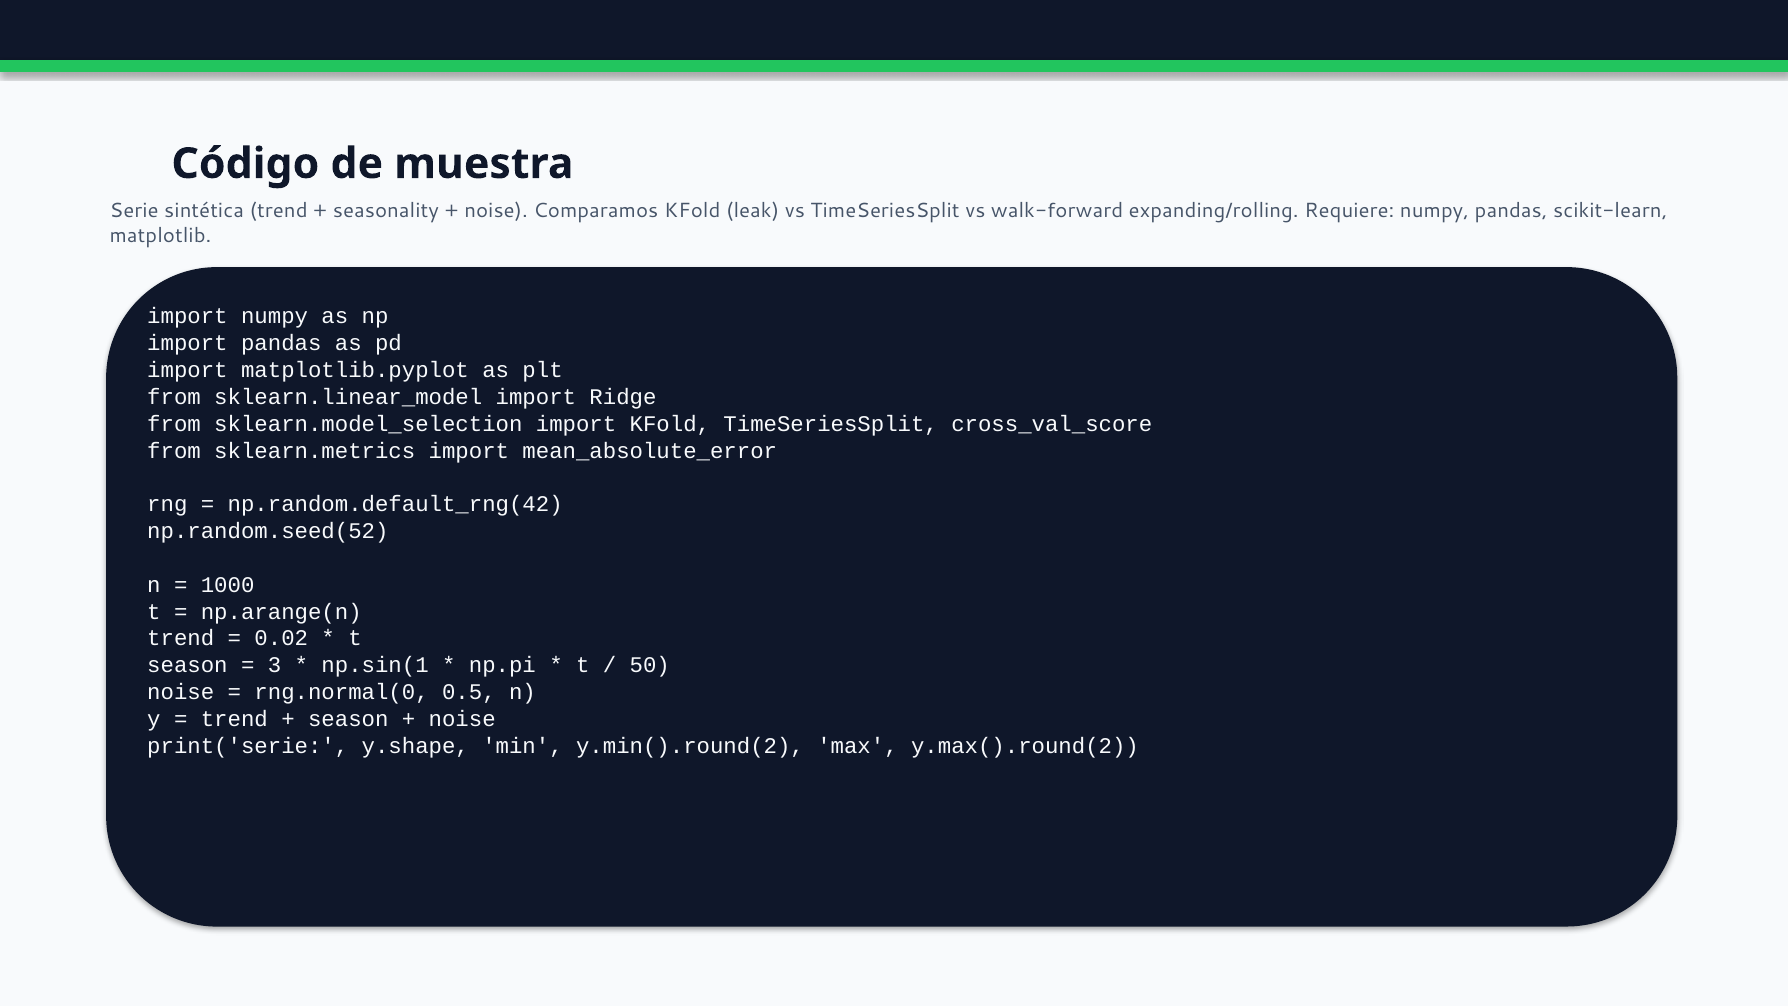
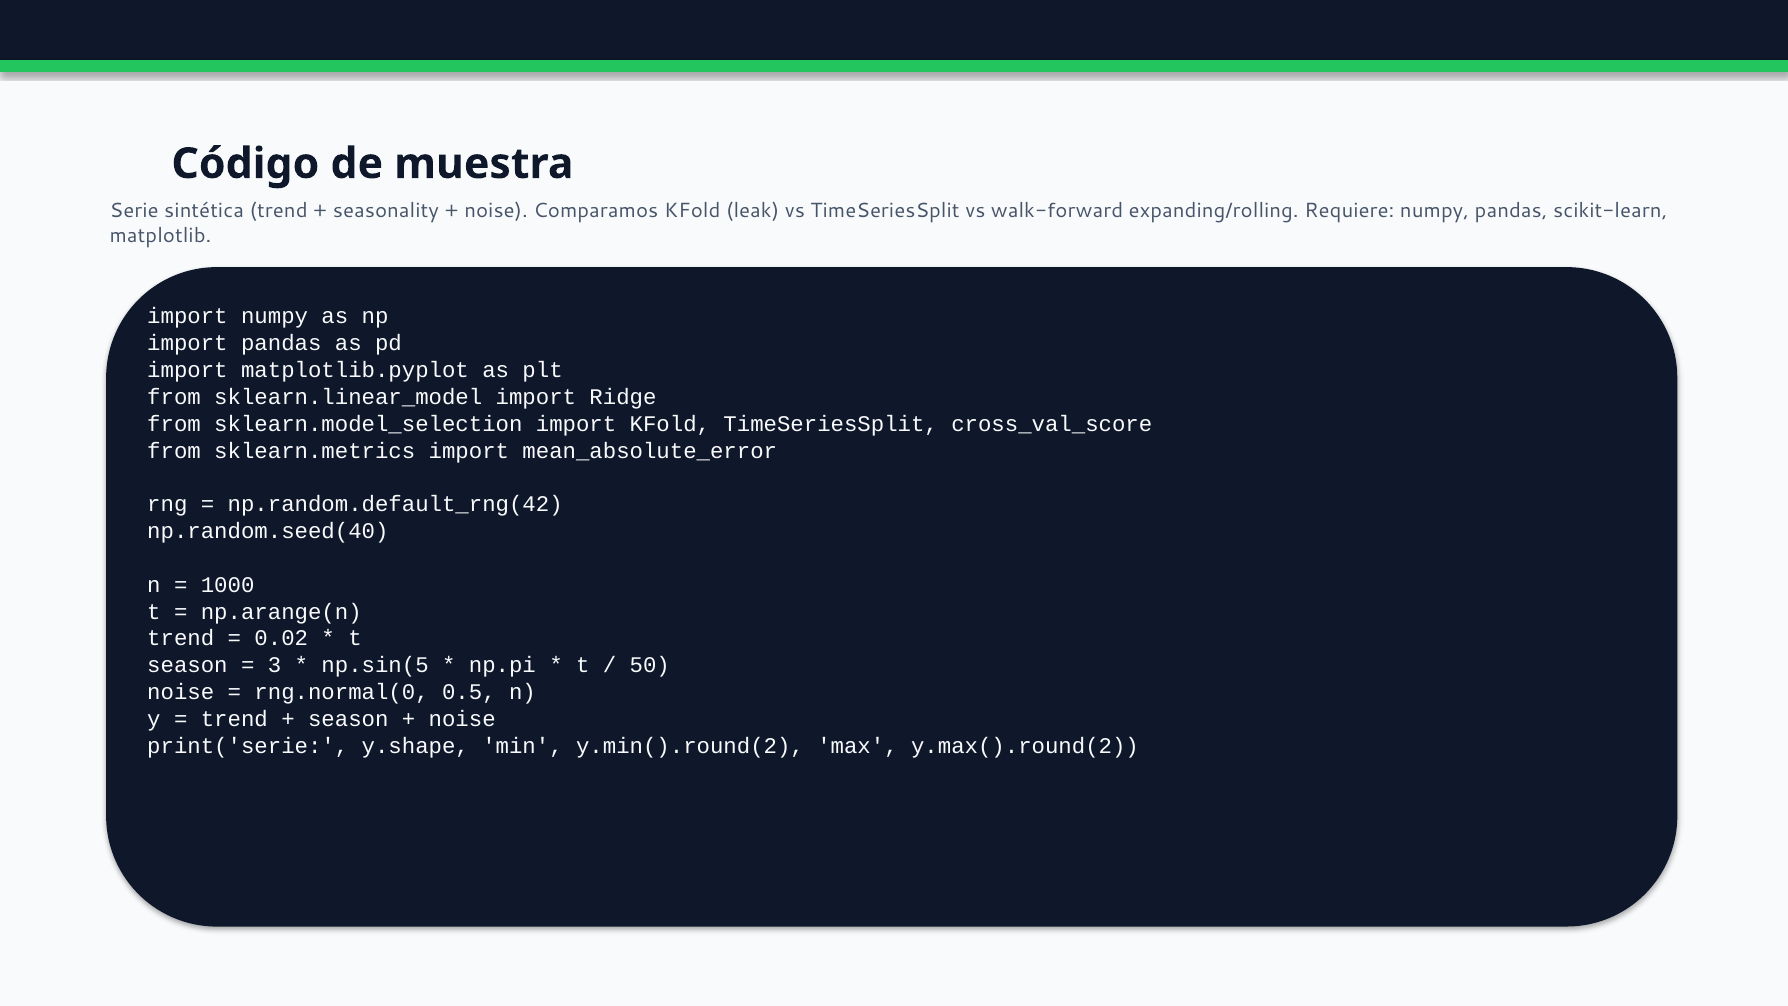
np.random.seed(52: np.random.seed(52 -> np.random.seed(40
np.sin(1: np.sin(1 -> np.sin(5
